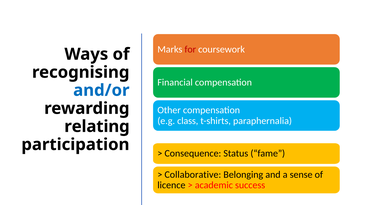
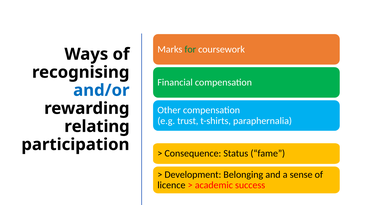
for colour: red -> green
class: class -> trust
Collaborative: Collaborative -> Development
